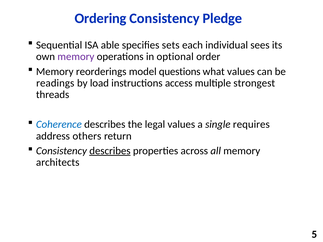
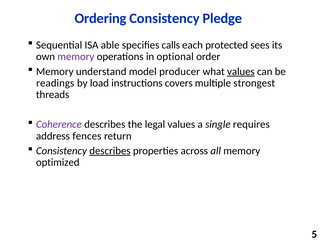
sets: sets -> calls
individual: individual -> protected
reorderings: reorderings -> understand
questions: questions -> producer
values at (241, 72) underline: none -> present
access: access -> covers
Coherence colour: blue -> purple
others: others -> fences
architects: architects -> optimized
